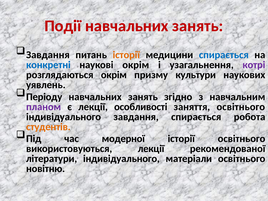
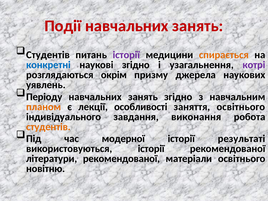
Завдання at (48, 55): Завдання -> Студентів
історії at (126, 55) colour: orange -> purple
спирається at (224, 55) colour: blue -> orange
наукові окрім: окрім -> згідно
культури: культури -> джерела
планом colour: purple -> orange
завдання спирається: спирається -> виконання
історії освітнього: освітнього -> результаті
використовуються лекції: лекції -> історії
літератури індивідуального: індивідуального -> рекомендованої
